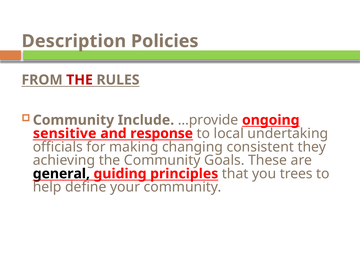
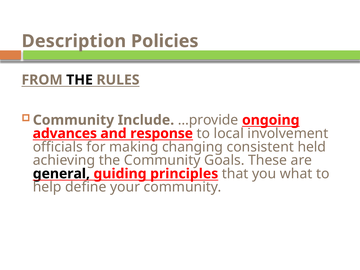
THE at (80, 80) colour: red -> black
sensitive: sensitive -> advances
undertaking: undertaking -> involvement
they: they -> held
trees: trees -> what
